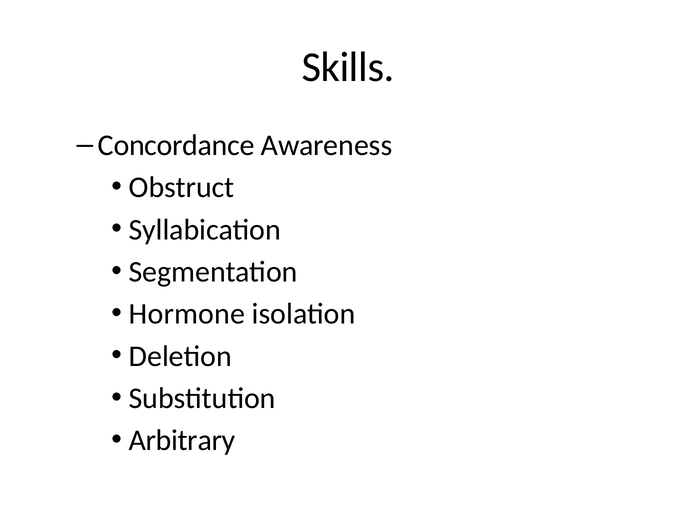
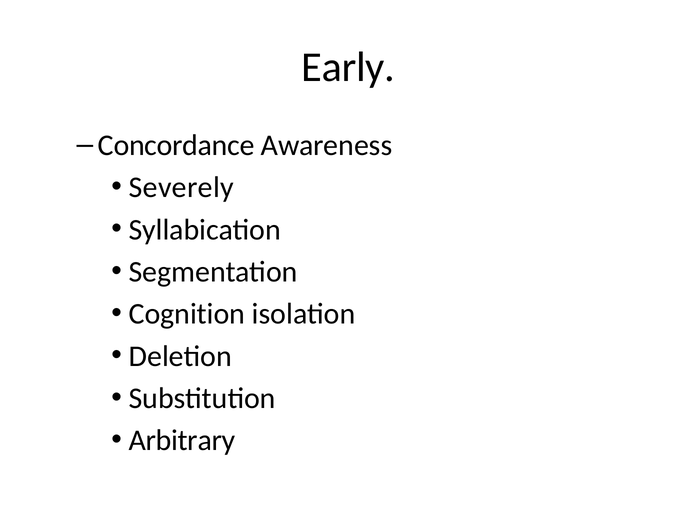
Skills: Skills -> Early
Obstruct: Obstruct -> Severely
Hormone: Hormone -> Cognition
